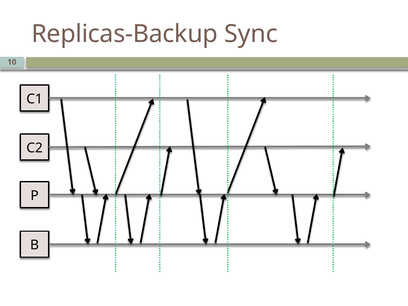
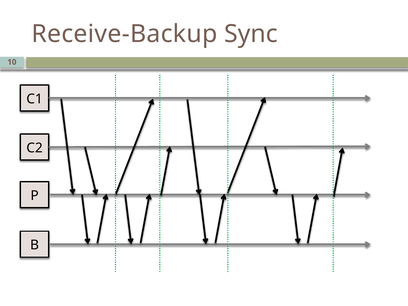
Replicas-Backup: Replicas-Backup -> Receive-Backup
